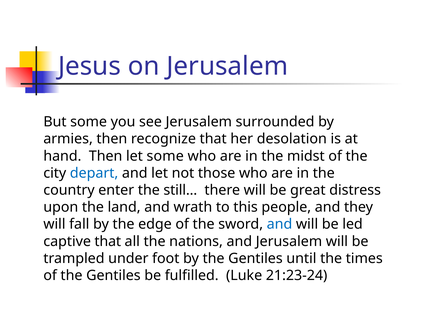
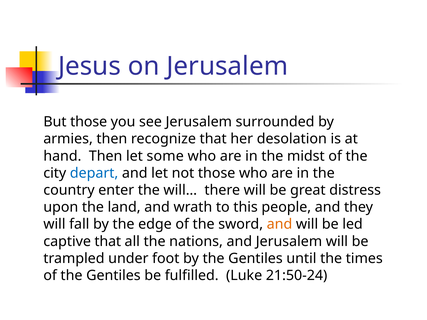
But some: some -> those
still…: still… -> will…
and at (280, 224) colour: blue -> orange
21:23-24: 21:23-24 -> 21:50-24
